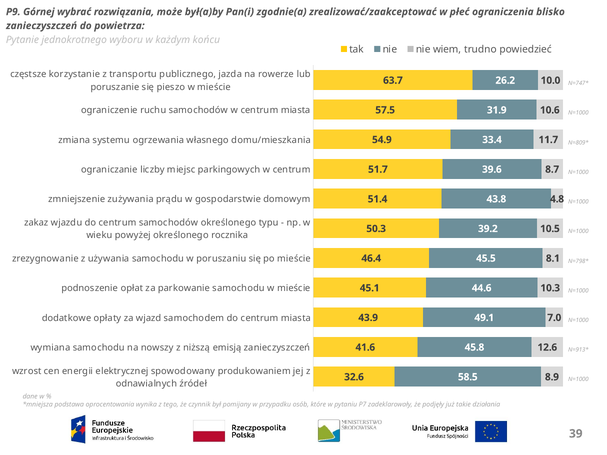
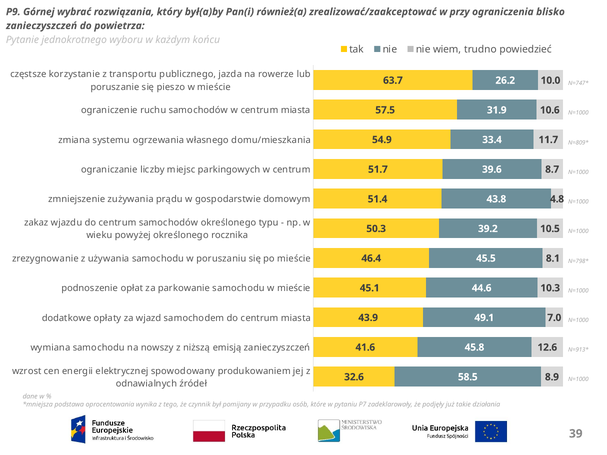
może: może -> który
zgodnie(a: zgodnie(a -> również(a
płeć: płeć -> przy
